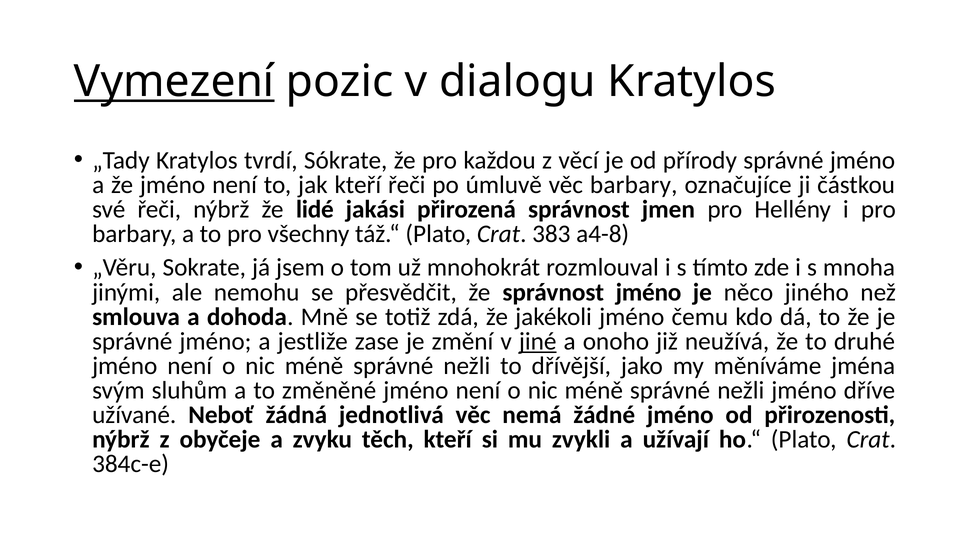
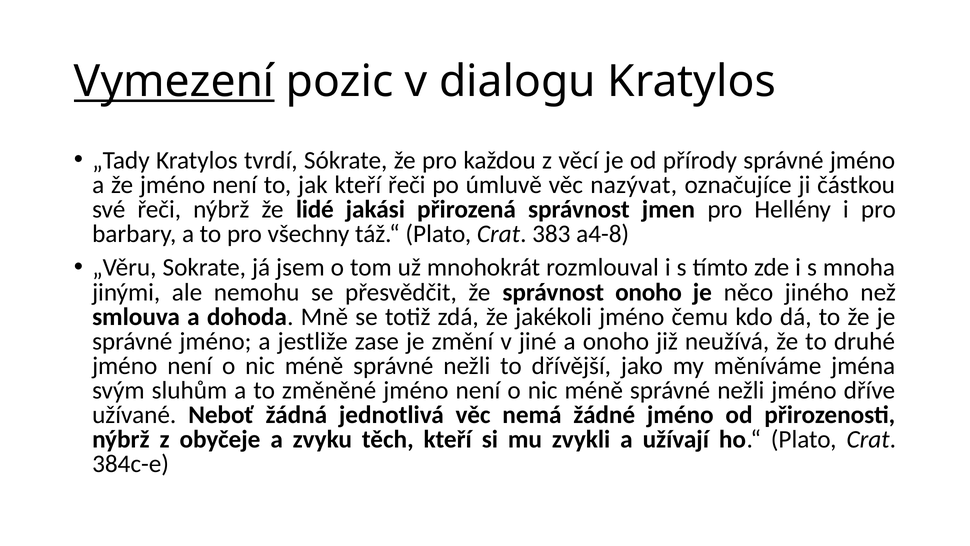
věc barbary: barbary -> nazývat
správnost jméno: jméno -> onoho
jiné underline: present -> none
